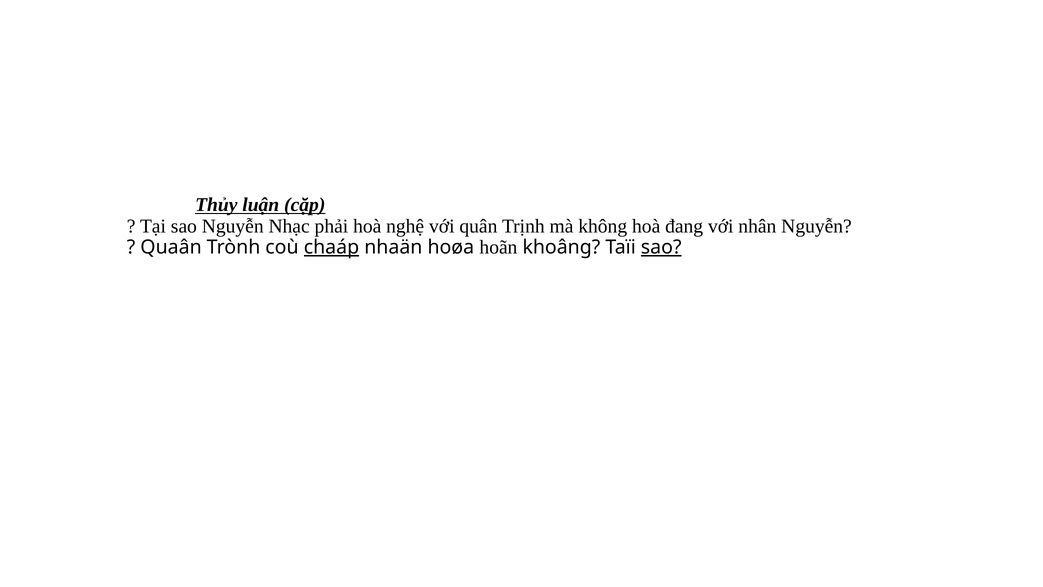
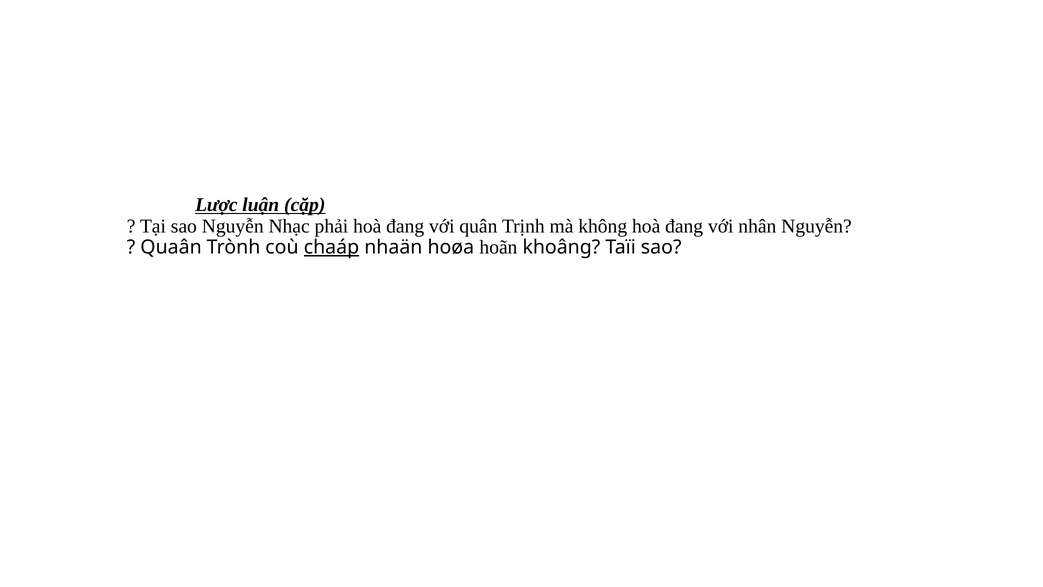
Thủy: Thủy -> Lược
phải hoà nghệ: nghệ -> đang
sao at (661, 247) underline: present -> none
